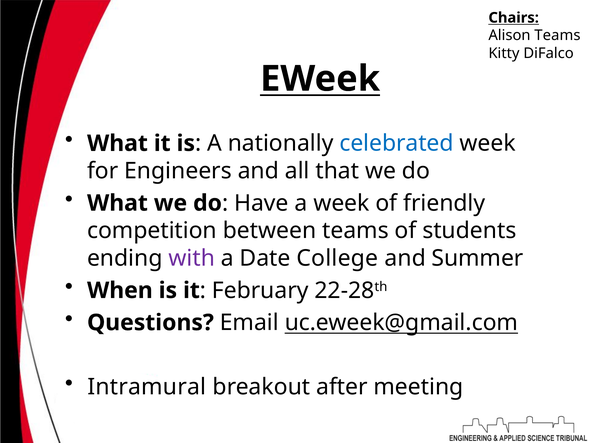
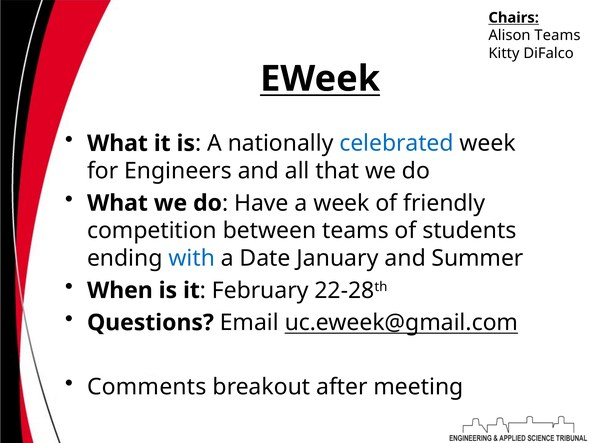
with colour: purple -> blue
College: College -> January
Intramural: Intramural -> Comments
